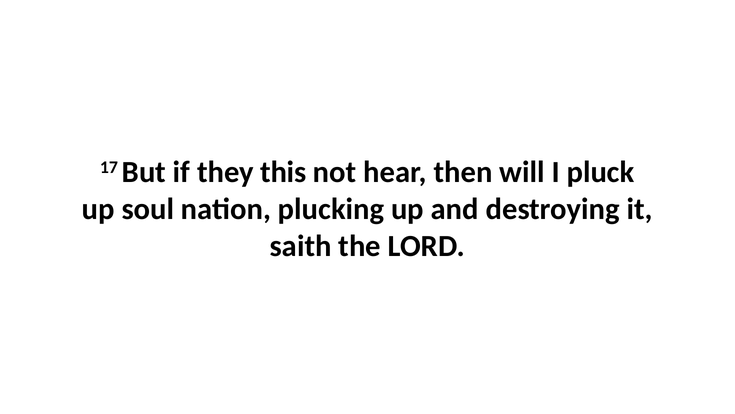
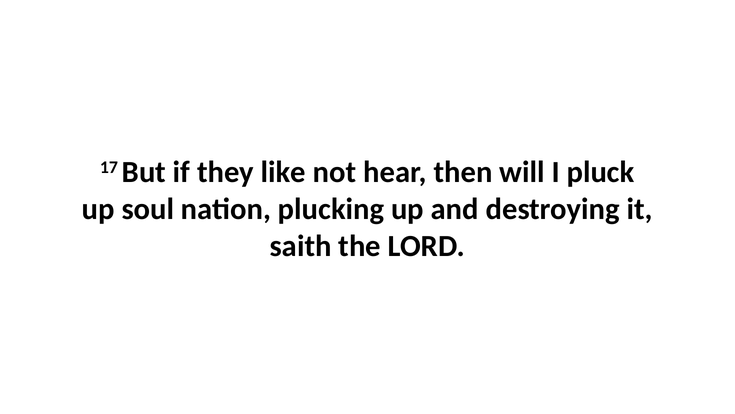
this: this -> like
